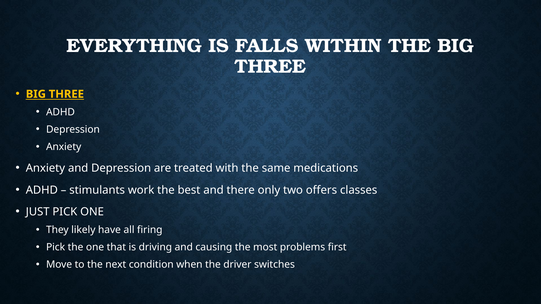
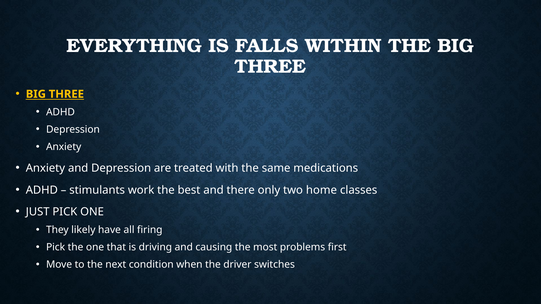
offers: offers -> home
